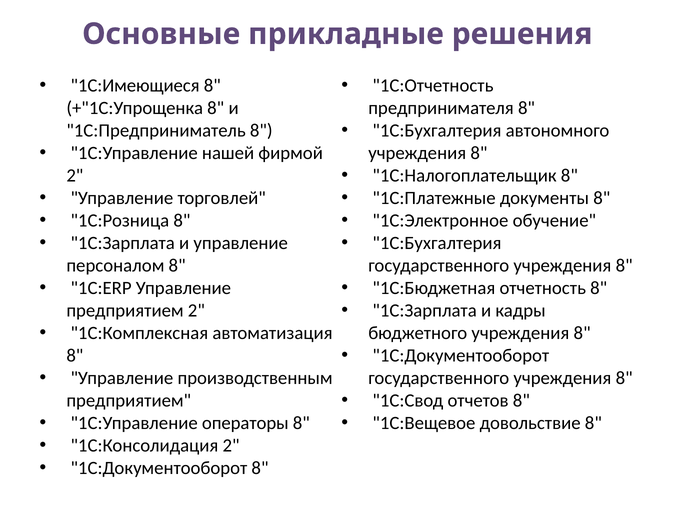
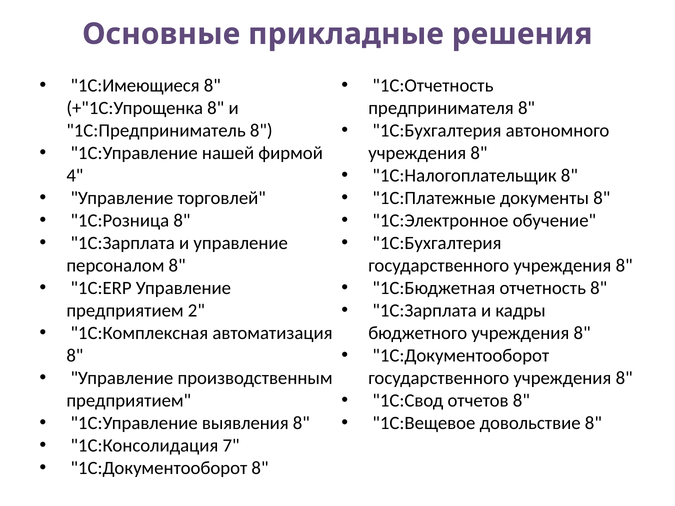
2 at (75, 176): 2 -> 4
операторы: операторы -> выявления
1С:Консолидация 2: 2 -> 7
